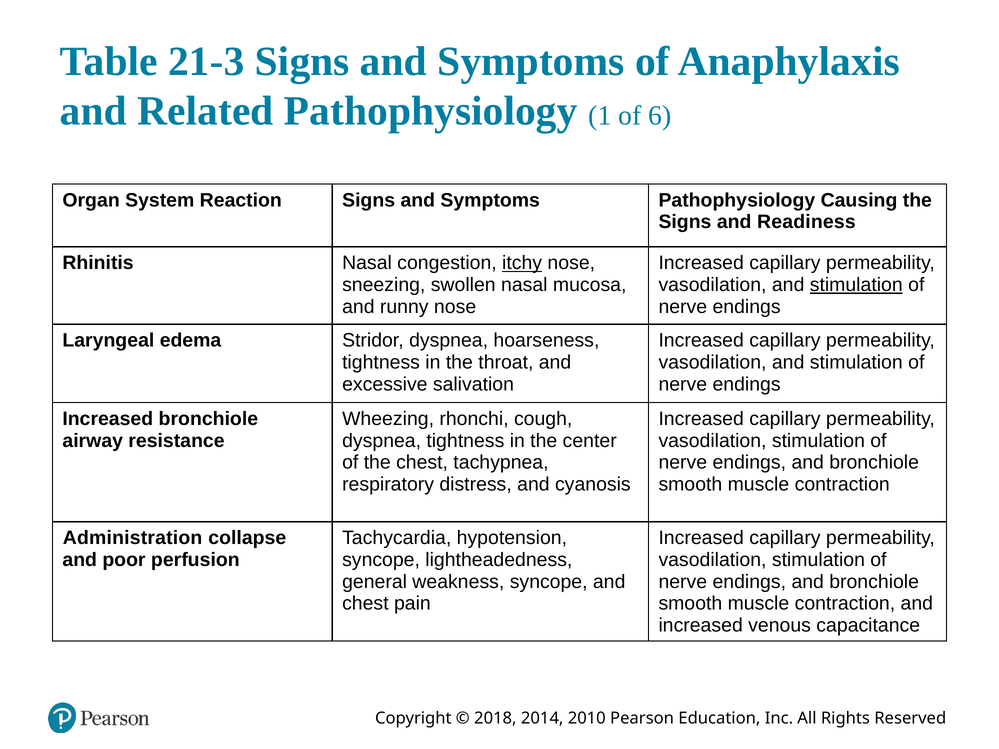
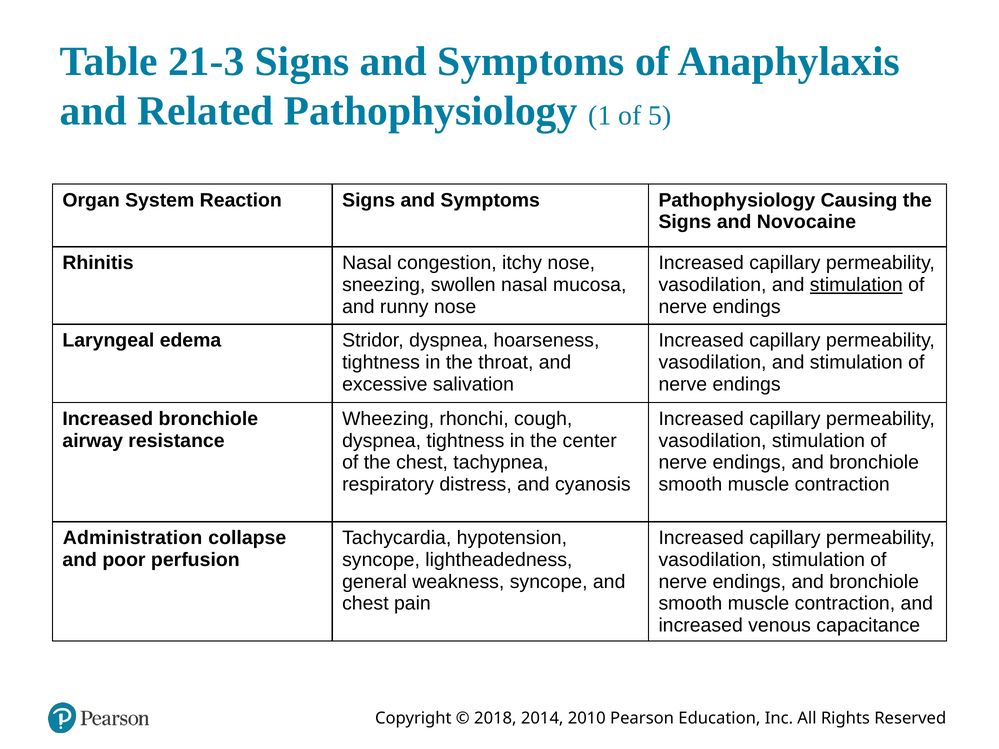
6: 6 -> 5
Readiness: Readiness -> Novocaine
itchy underline: present -> none
